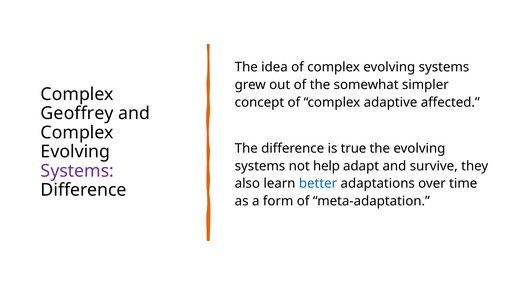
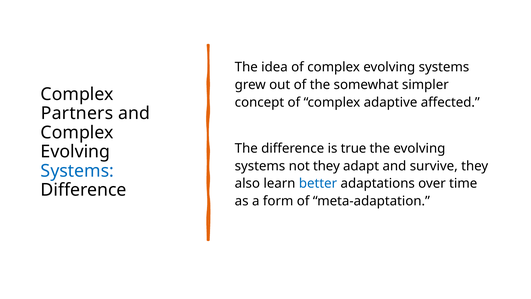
Geoffrey: Geoffrey -> Partners
not help: help -> they
Systems at (77, 171) colour: purple -> blue
